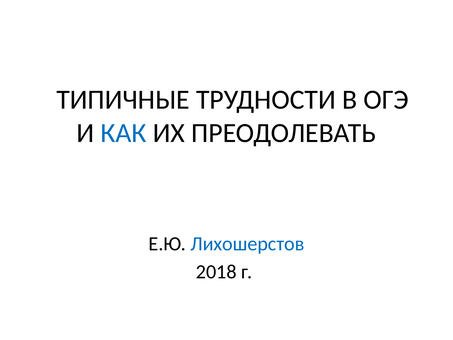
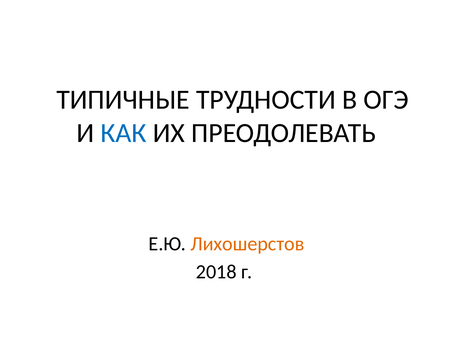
Лихошерстов colour: blue -> orange
